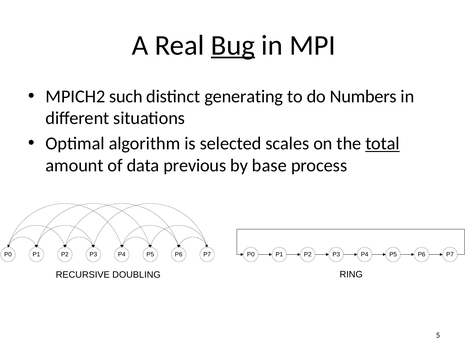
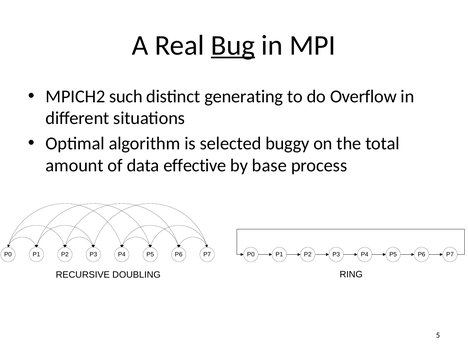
Numbers: Numbers -> Overflow
scales: scales -> buggy
total underline: present -> none
previous: previous -> effective
